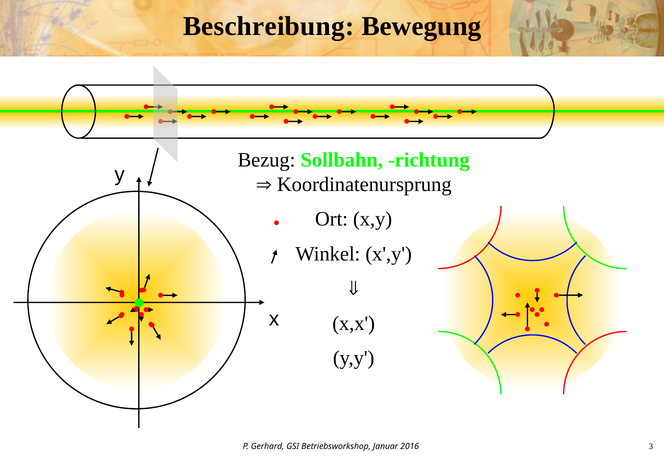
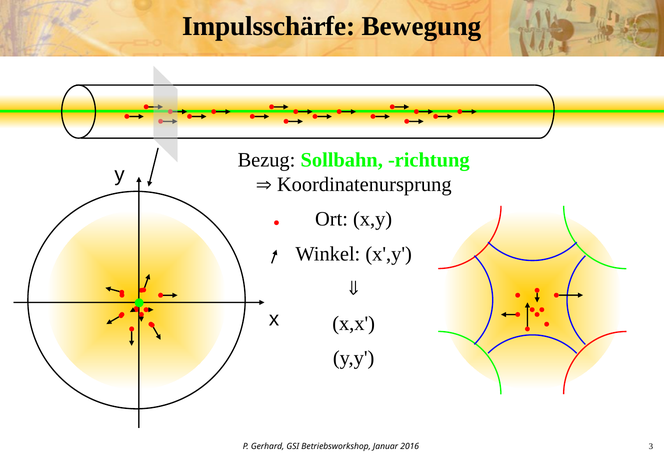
Beschreibung: Beschreibung -> Impulsschärfe
